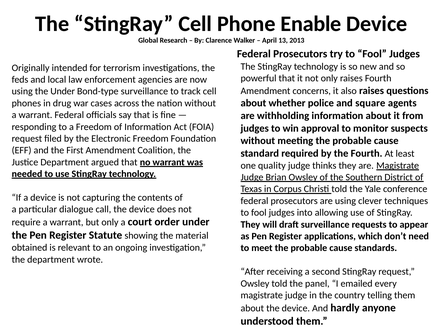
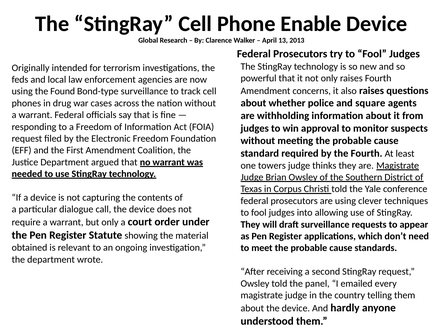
the Under: Under -> Found
quality: quality -> towers
